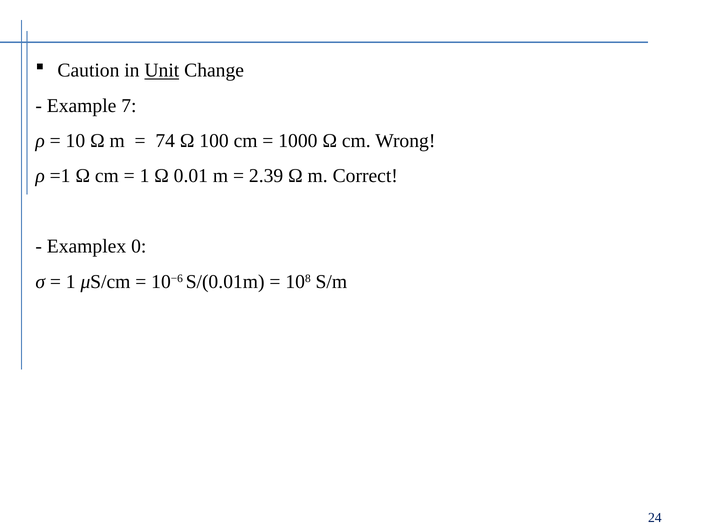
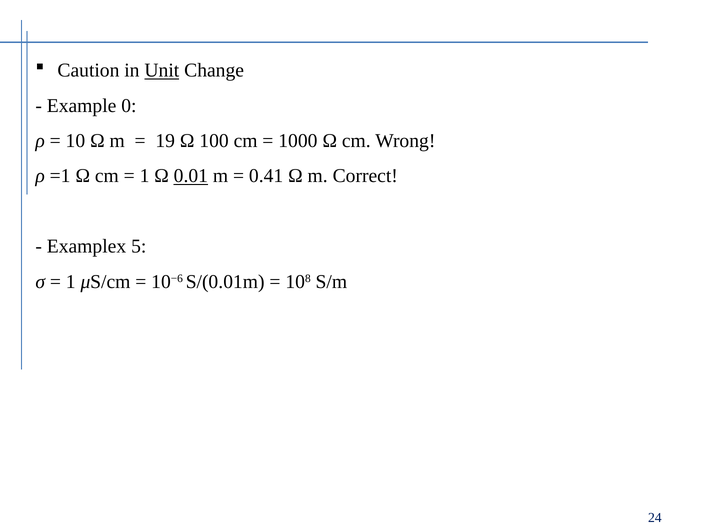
7: 7 -> 0
74: 74 -> 19
0.01 underline: none -> present
2.39: 2.39 -> 0.41
0: 0 -> 5
